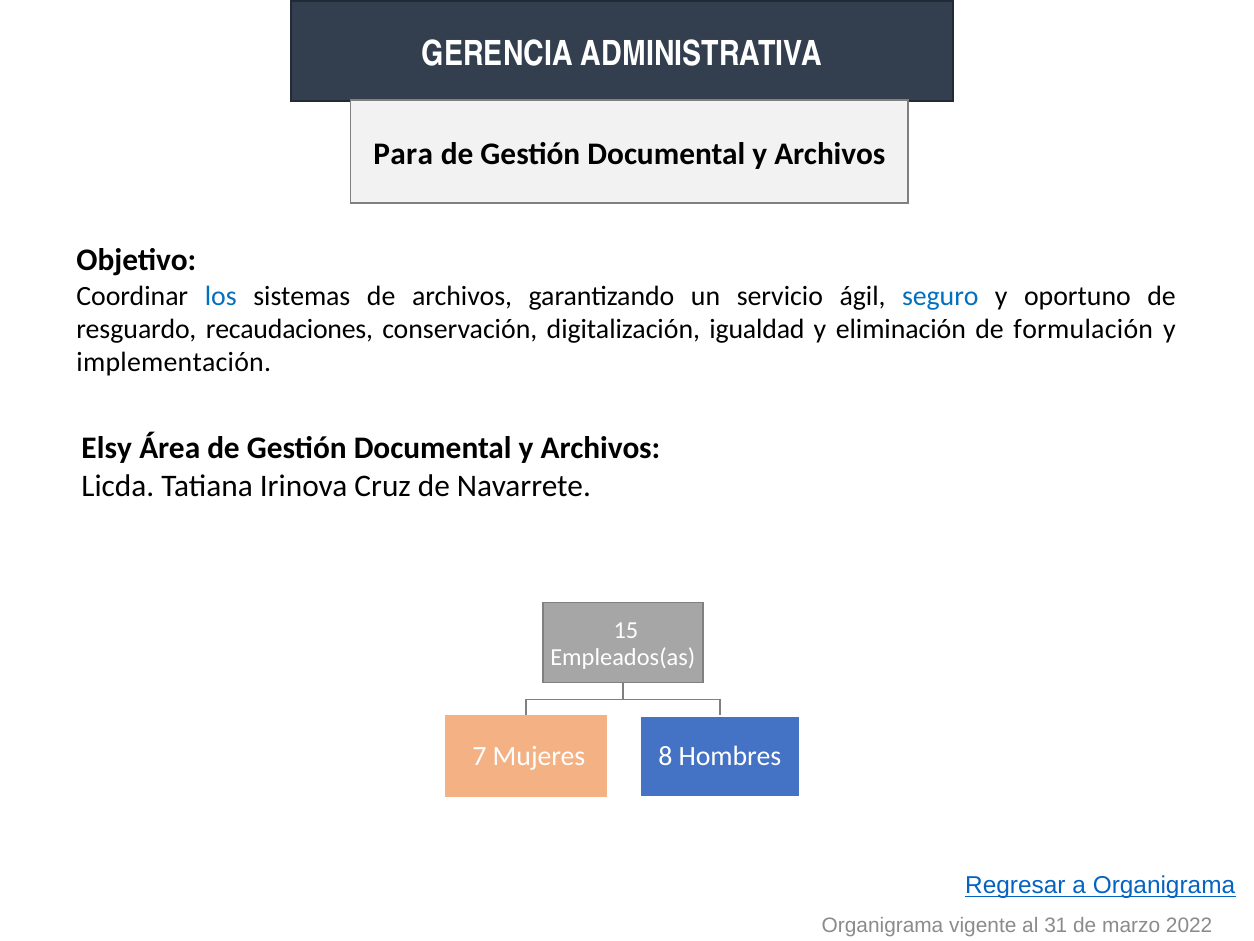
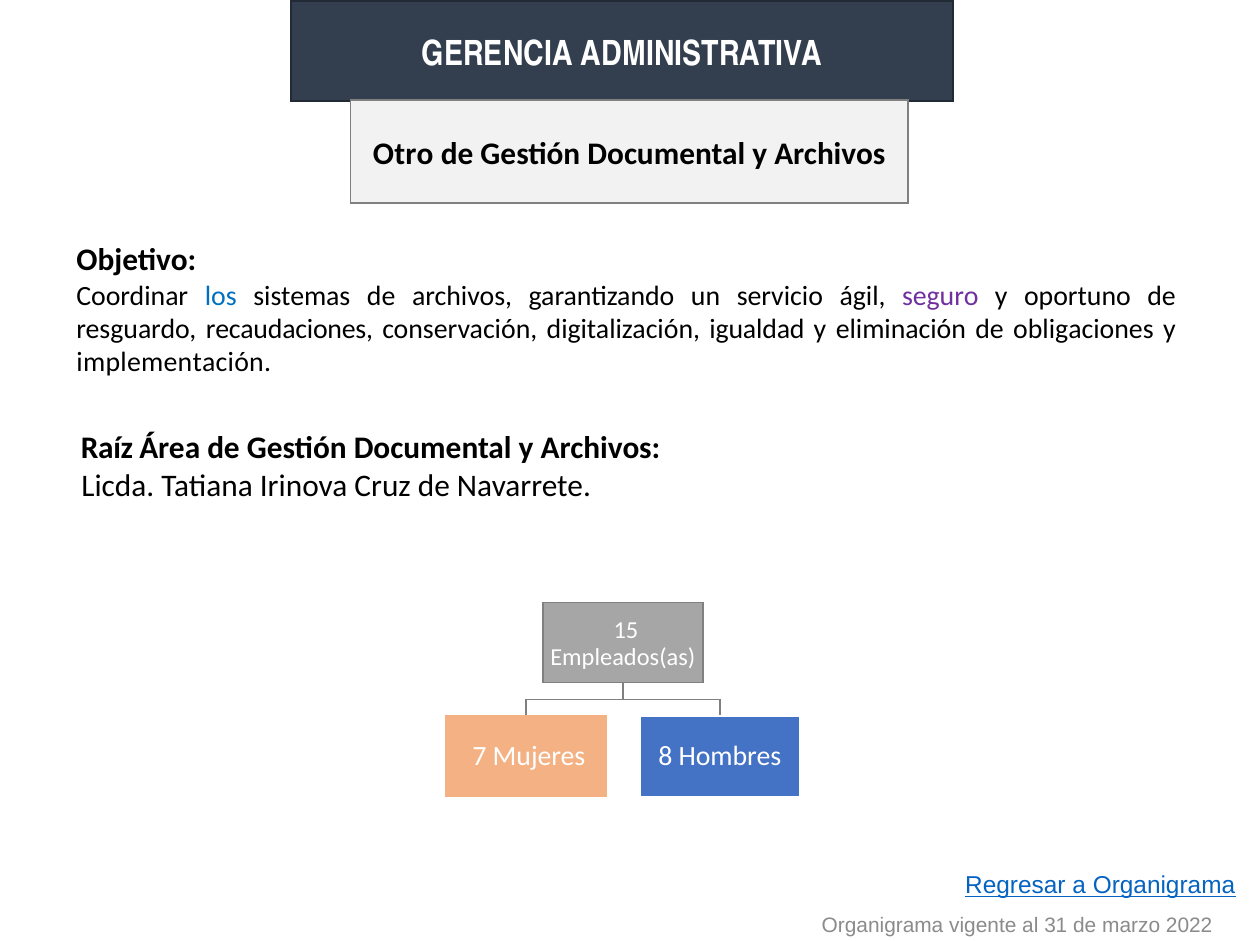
Para: Para -> Otro
seguro colour: blue -> purple
formulación: formulación -> obligaciones
Elsy: Elsy -> Raíz
